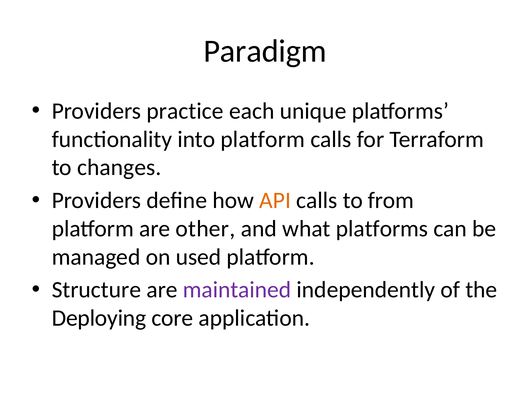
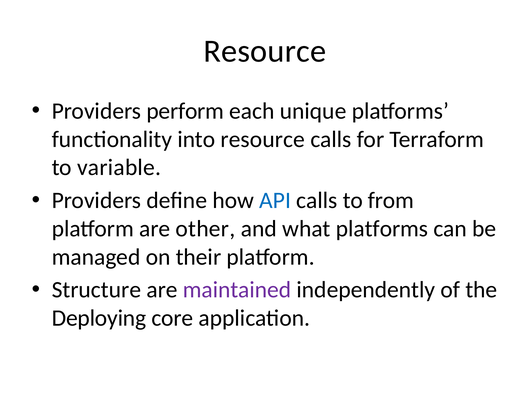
Paradigm at (265, 51): Paradigm -> Resource
practice: practice -> perform
into platform: platform -> resource
changes: changes -> variable
API colour: orange -> blue
used: used -> their
